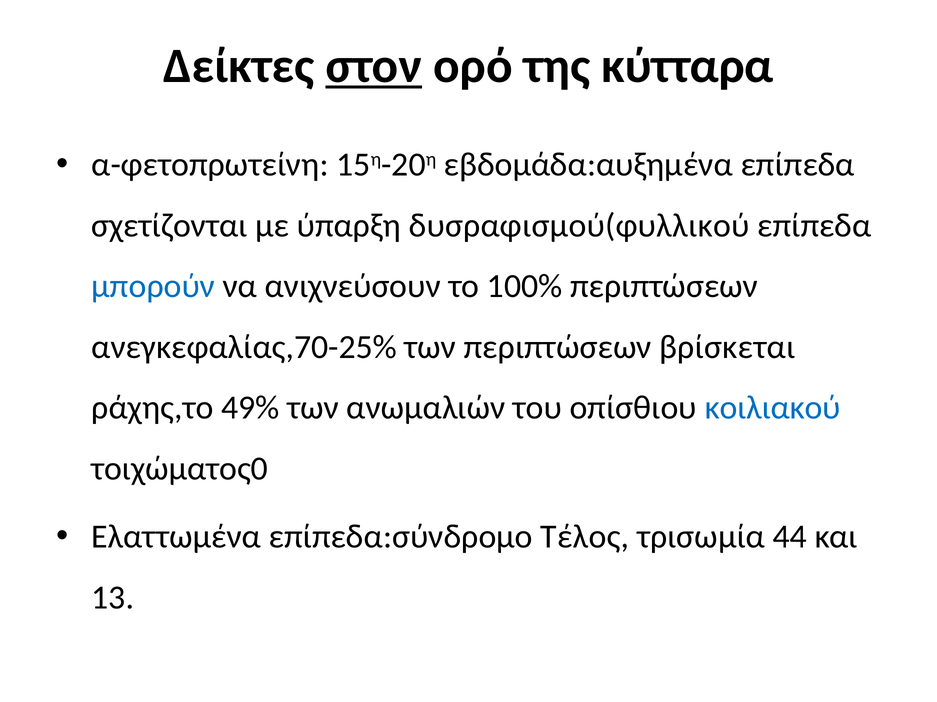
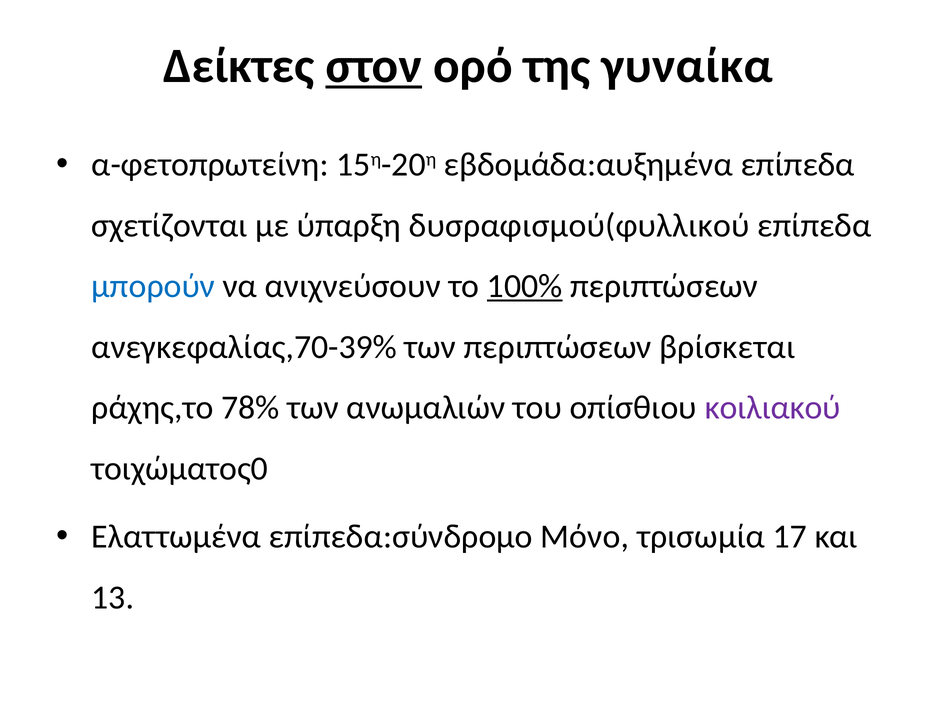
κύτταρα: κύτταρα -> γυναίκα
100% underline: none -> present
ανεγκεφαλίας,70-25%: ανεγκεφαλίας,70-25% -> ανεγκεφαλίας,70-39%
49%: 49% -> 78%
κοιλιακού colour: blue -> purple
Τέλος: Τέλος -> Μόνο
44: 44 -> 17
